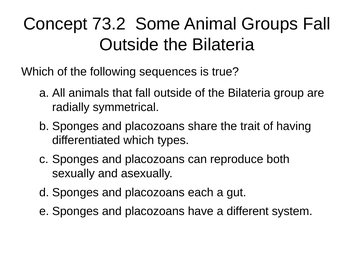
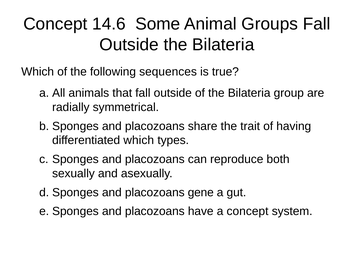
73.2: 73.2 -> 14.6
each: each -> gene
a different: different -> concept
